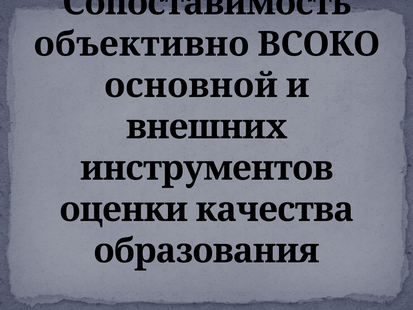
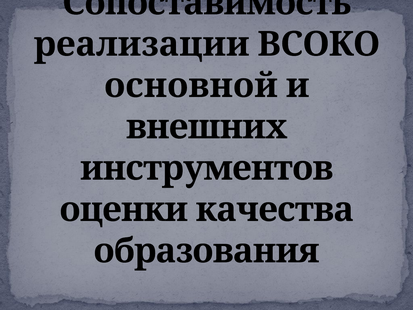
объективно: объективно -> реализации
